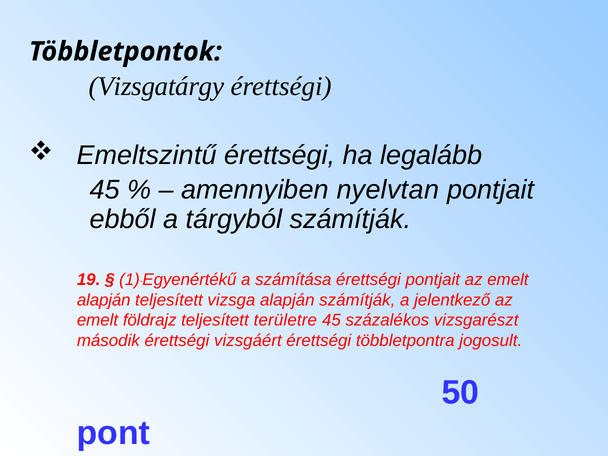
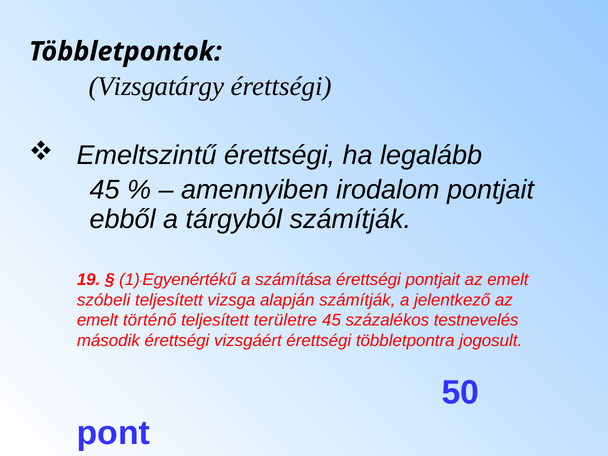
nyelvtan: nyelvtan -> irodalom
alapján at (104, 300): alapján -> szóbeli
földrajz: földrajz -> történő
vizsgarészt: vizsgarészt -> testnevelés
